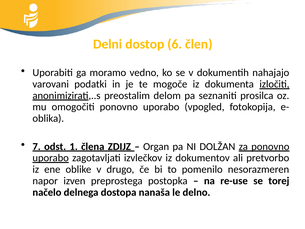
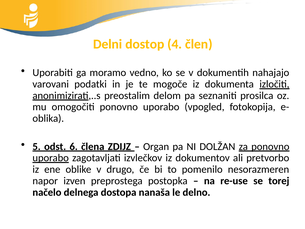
6: 6 -> 4
7: 7 -> 5
1: 1 -> 6
